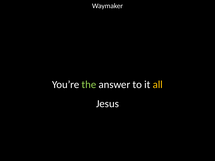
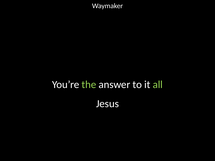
all colour: yellow -> light green
